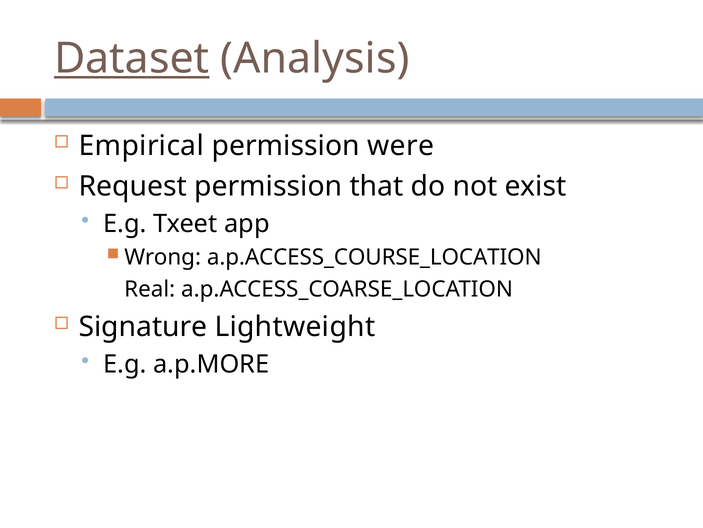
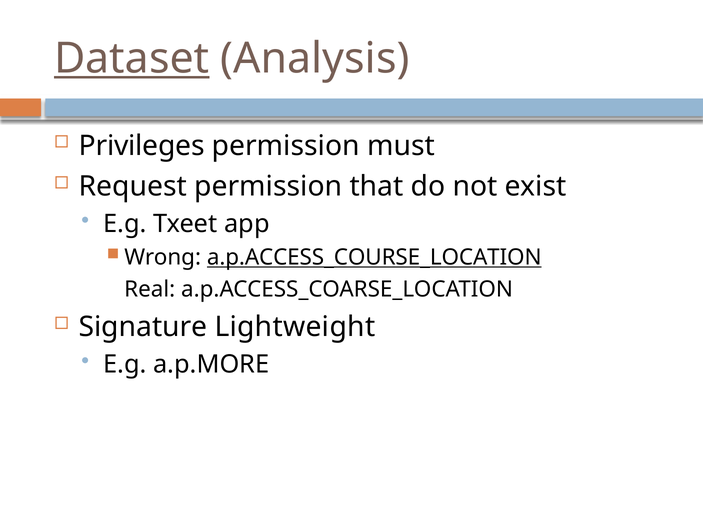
Empirical: Empirical -> Privileges
were: were -> must
a.p.ACCESS_COURSE_LOCATION underline: none -> present
